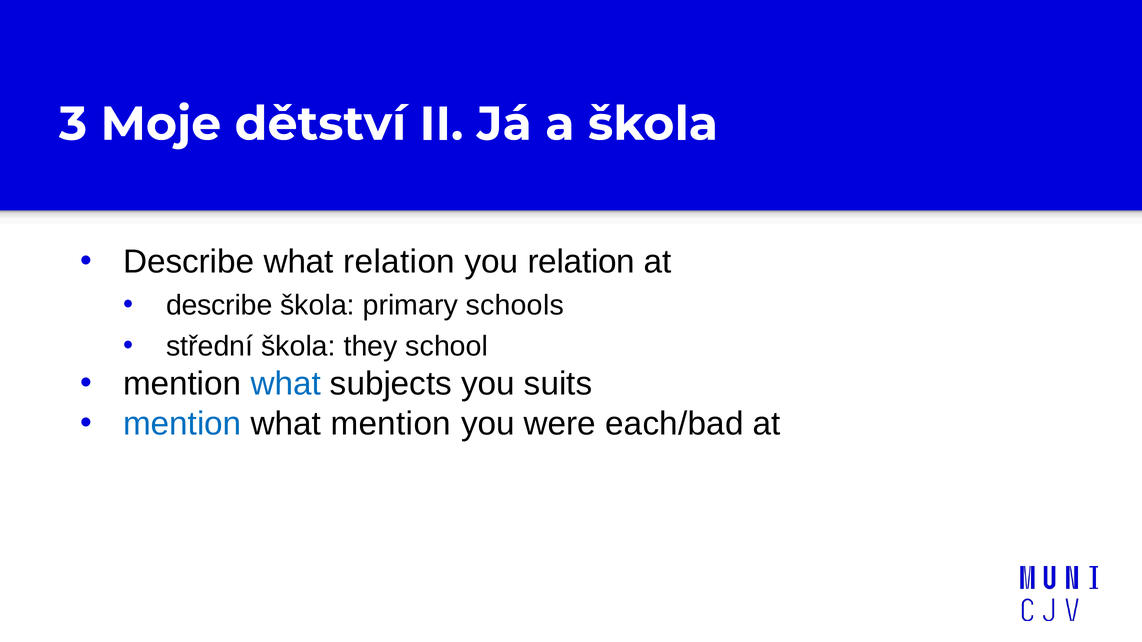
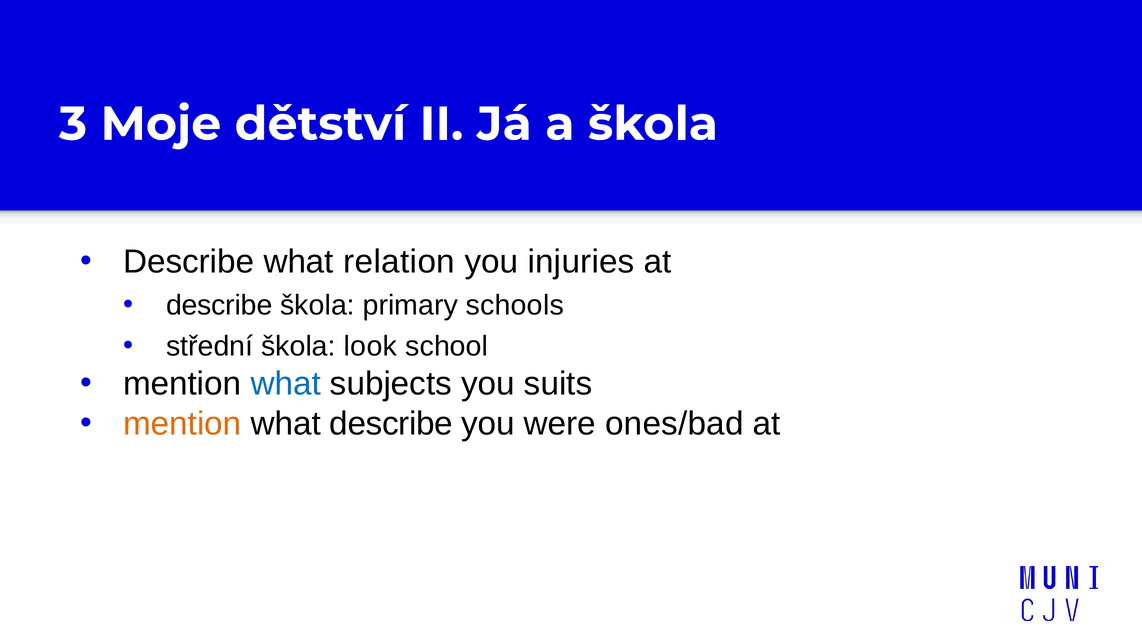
you relation: relation -> injuries
they: they -> look
mention at (182, 424) colour: blue -> orange
what mention: mention -> describe
each/bad: each/bad -> ones/bad
